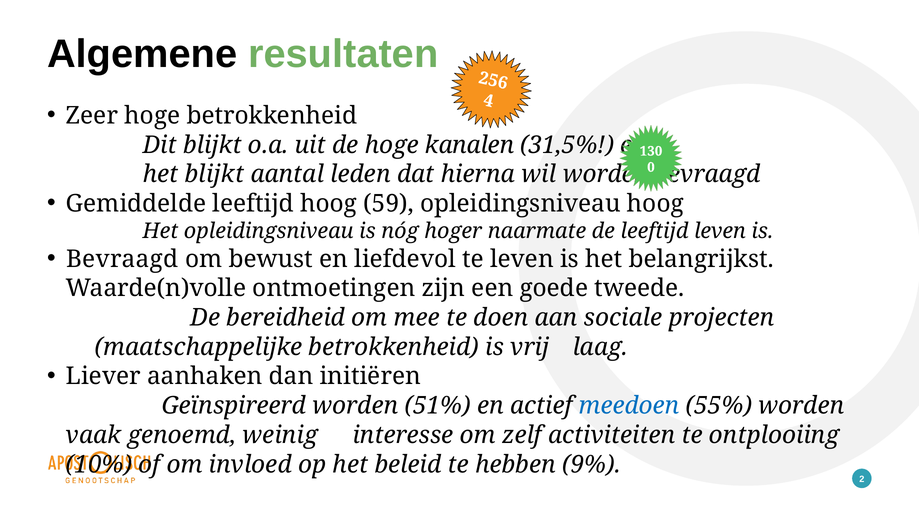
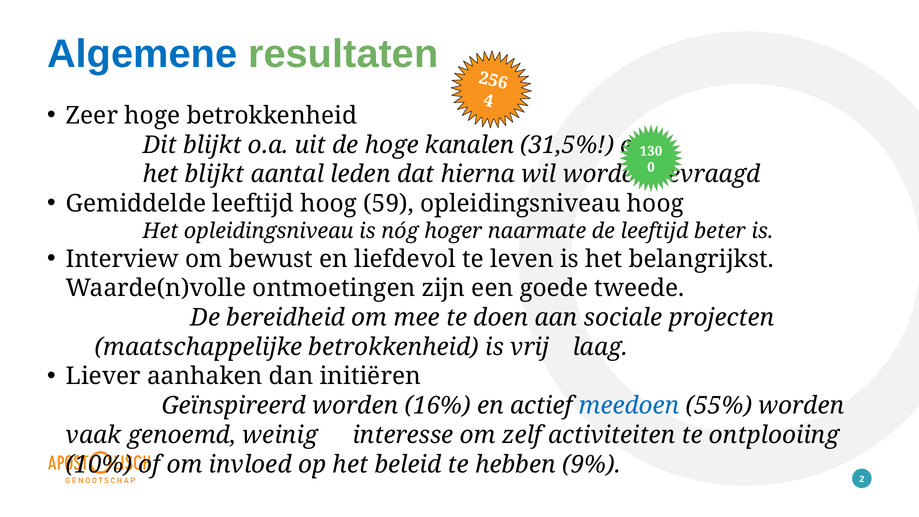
Algemene colour: black -> blue
leeftijd leven: leven -> beter
Bevraagd at (122, 259): Bevraagd -> Interview
51%: 51% -> 16%
